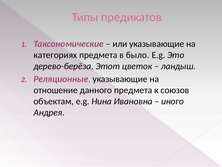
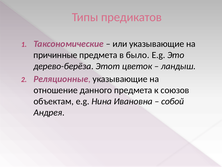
категориях: категориях -> причинные
иного: иного -> собой
